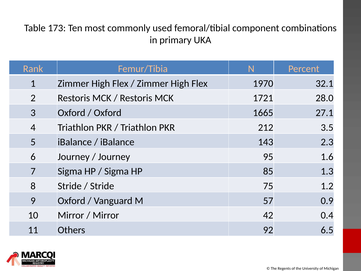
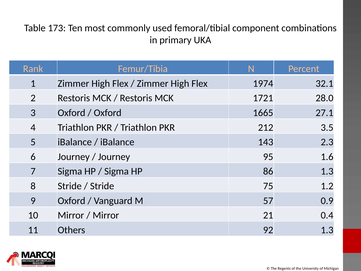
1970: 1970 -> 1974
85: 85 -> 86
42: 42 -> 21
92 6.5: 6.5 -> 1.3
